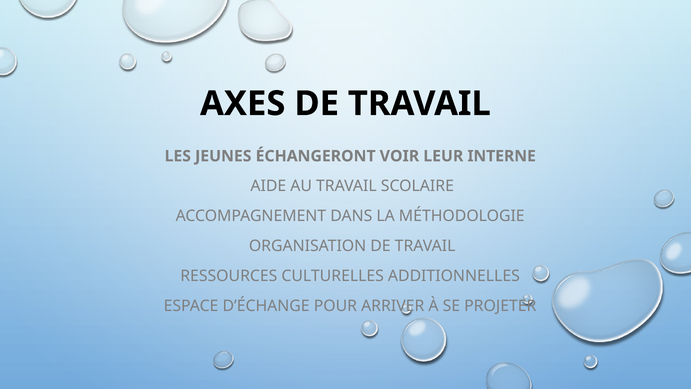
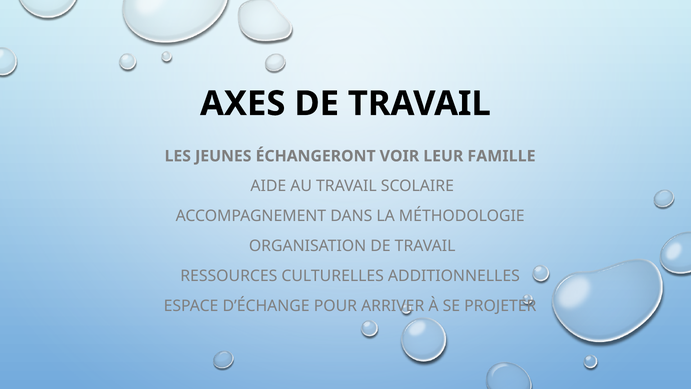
INTERNE: INTERNE -> FAMILLE
